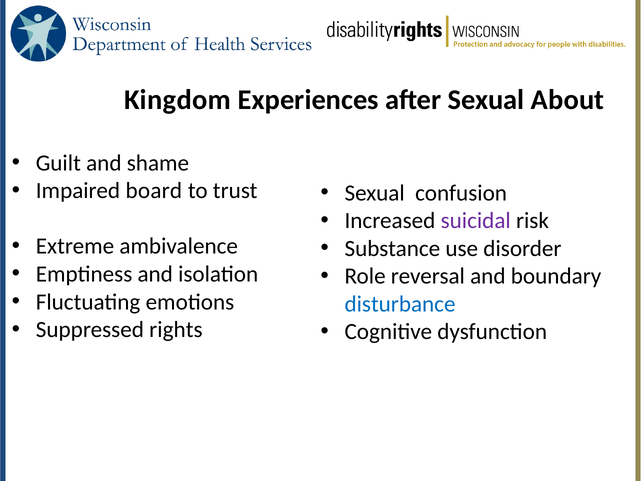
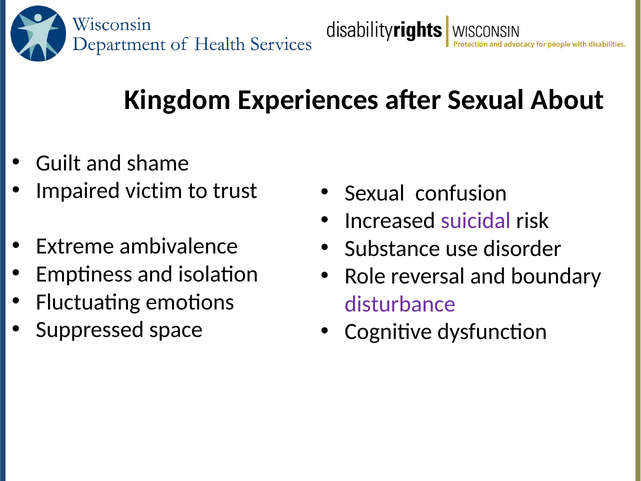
board: board -> victim
disturbance colour: blue -> purple
rights: rights -> space
